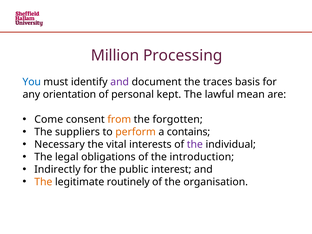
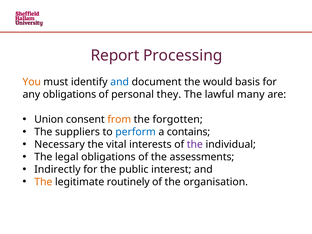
Million: Million -> Report
You colour: blue -> orange
and at (120, 82) colour: purple -> blue
traces: traces -> would
any orientation: orientation -> obligations
kept: kept -> they
mean: mean -> many
Come: Come -> Union
perform colour: orange -> blue
introduction: introduction -> assessments
